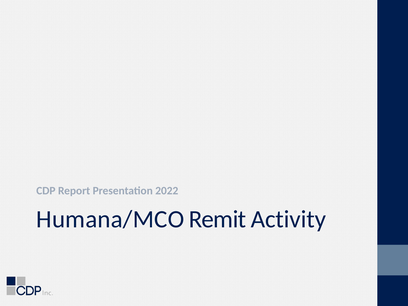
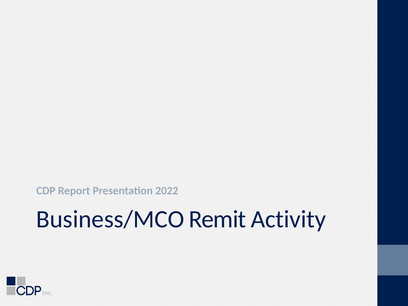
Humana/MCO: Humana/MCO -> Business/MCO
